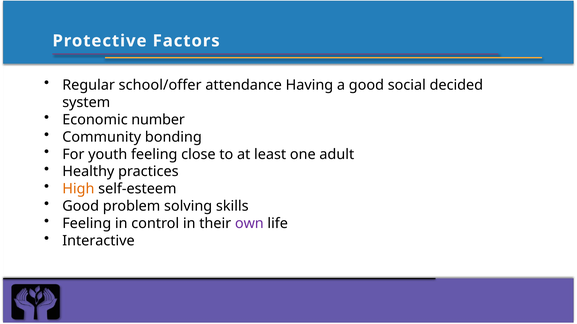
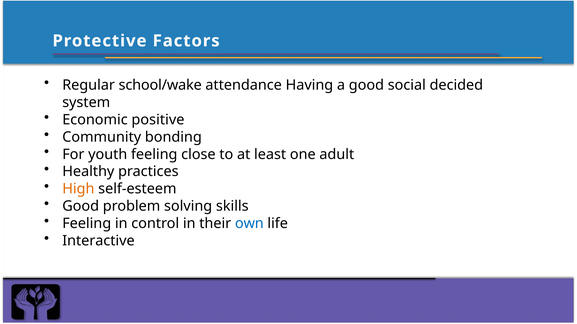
school/offer: school/offer -> school/wake
number: number -> positive
own colour: purple -> blue
